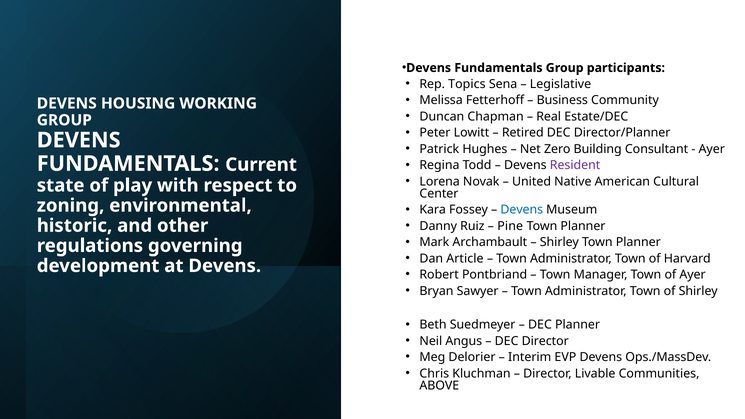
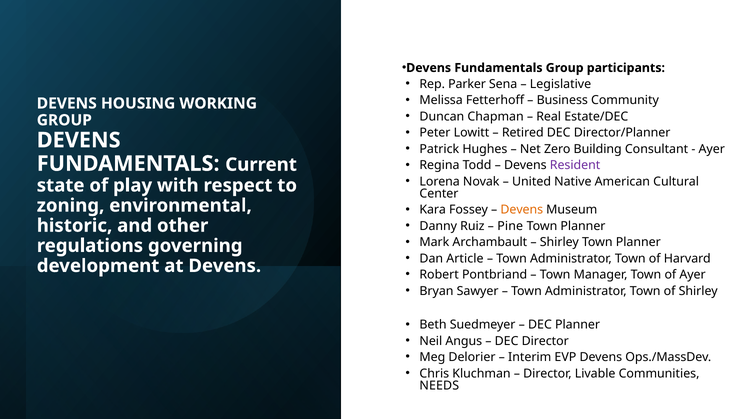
Topics: Topics -> Parker
Devens at (522, 210) colour: blue -> orange
ABOVE: ABOVE -> NEEDS
